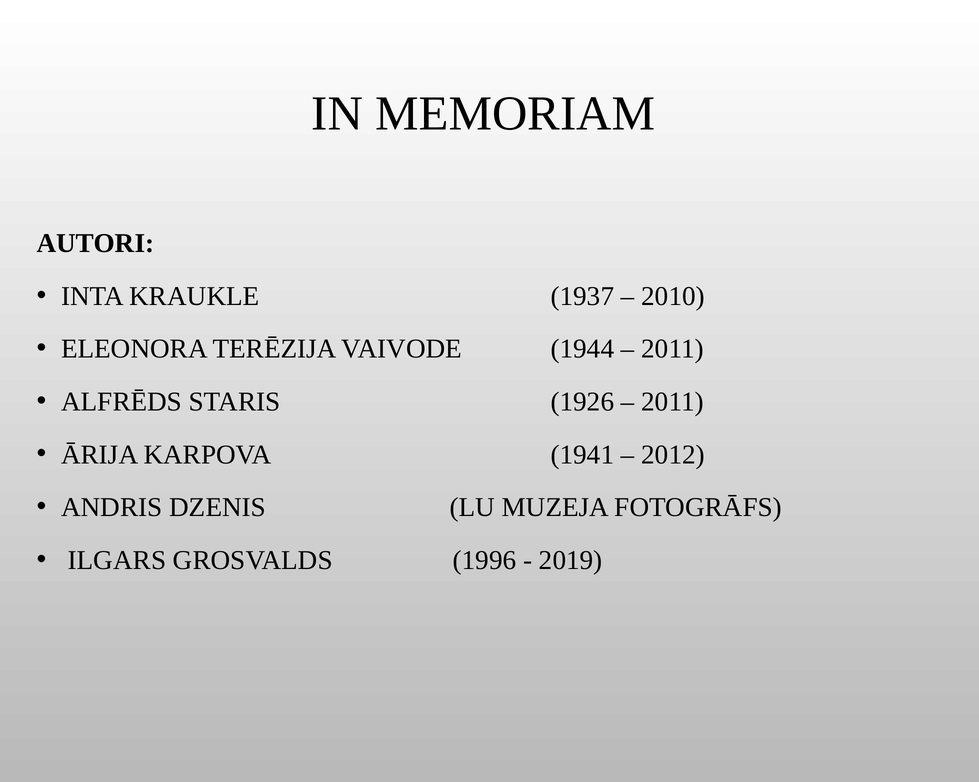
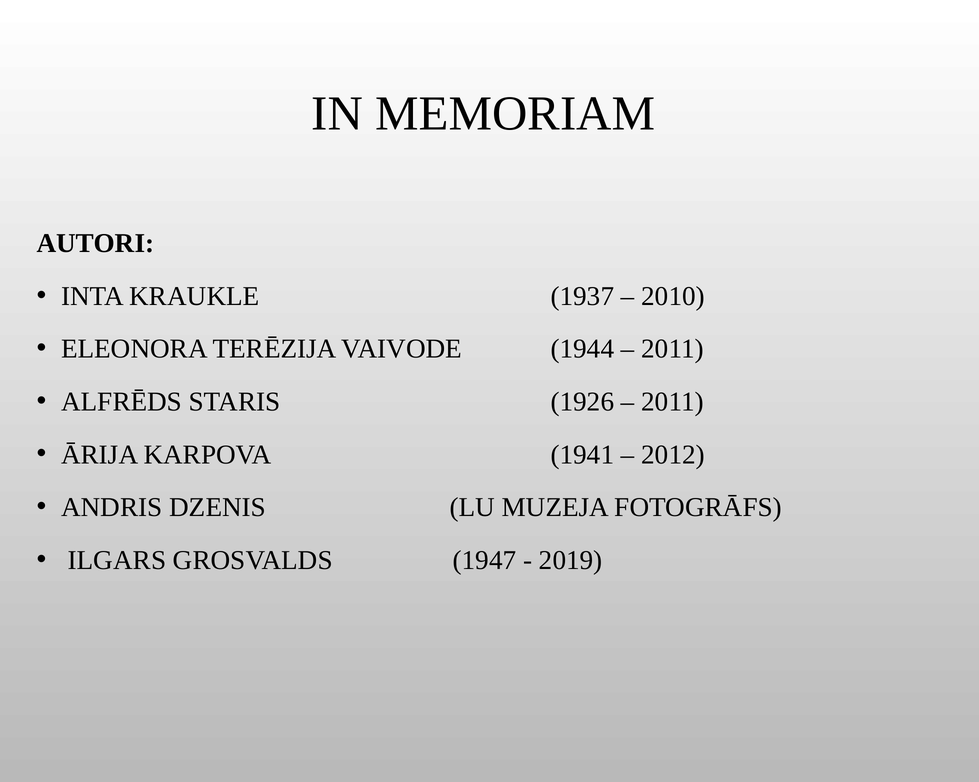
1996: 1996 -> 1947
